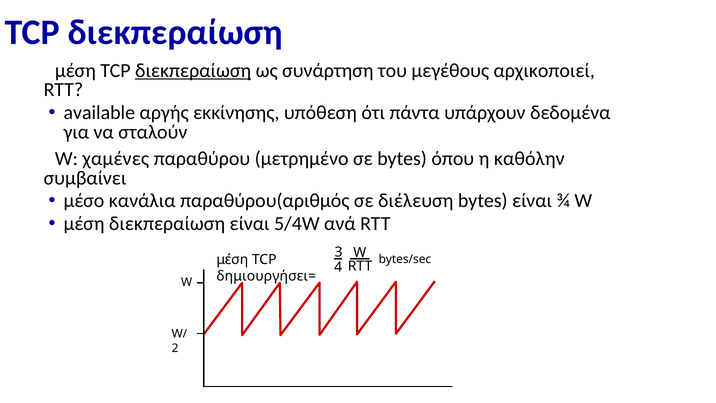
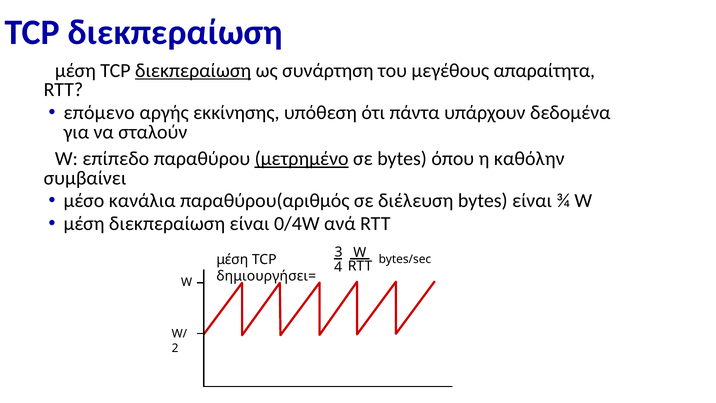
αρχικοποιεί: αρχικοποιεί -> απαραίτητα
available: available -> επόμενο
χαμένες: χαμένες -> επίπεδο
μετρημένο underline: none -> present
5/4W: 5/4W -> 0/4W
